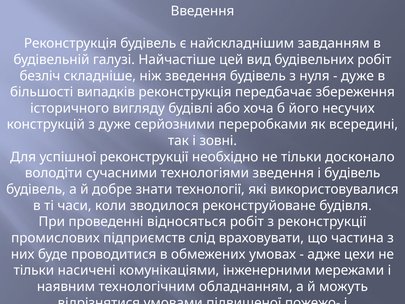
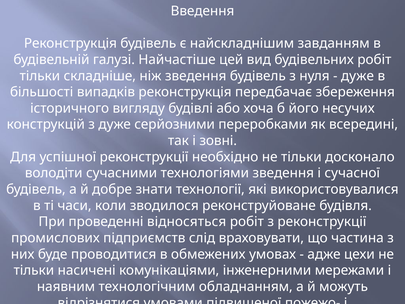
безліч at (40, 76): безліч -> тільки
і будівель: будівель -> сучасної
